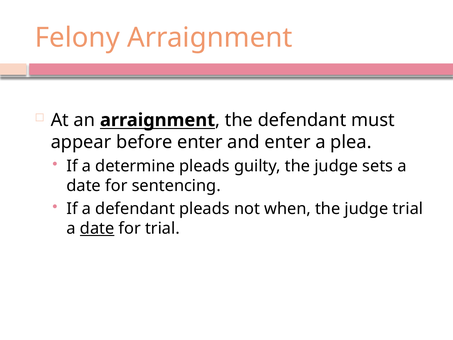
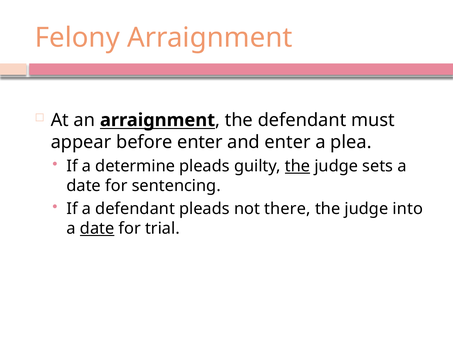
the at (297, 166) underline: none -> present
when: when -> there
judge trial: trial -> into
